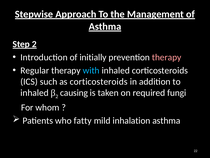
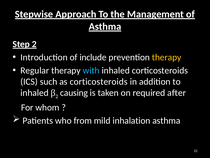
initially: initially -> include
therapy at (167, 57) colour: pink -> yellow
fungi: fungi -> after
fatty: fatty -> from
